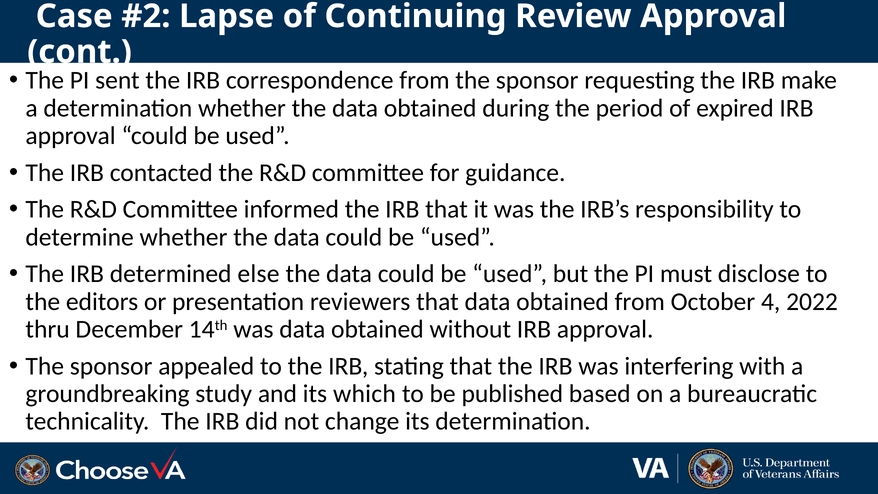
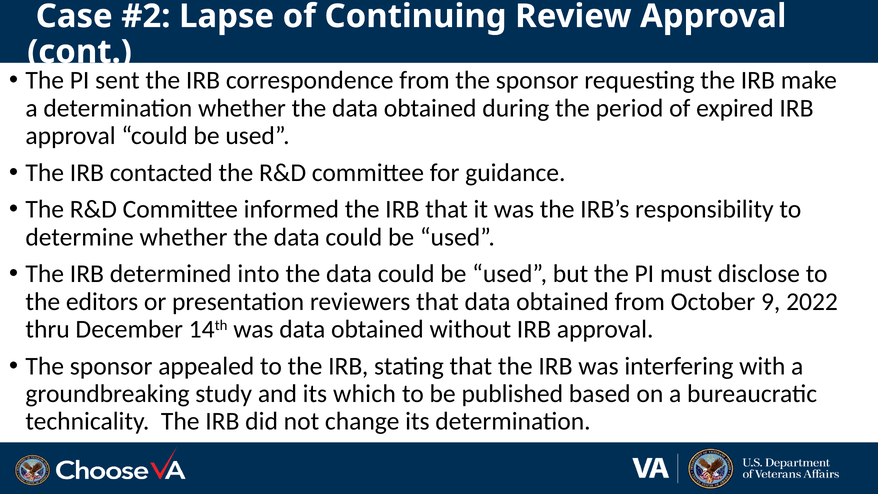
else: else -> into
4: 4 -> 9
